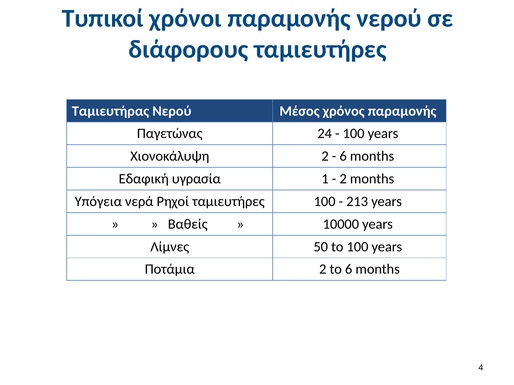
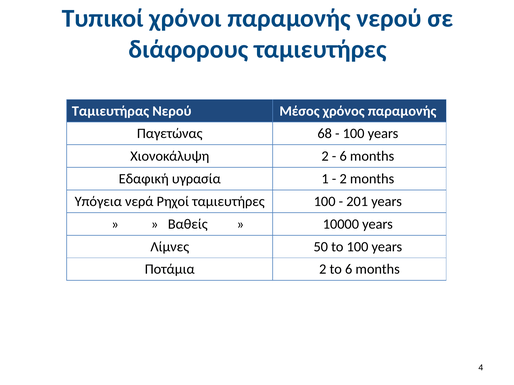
24: 24 -> 68
213: 213 -> 201
